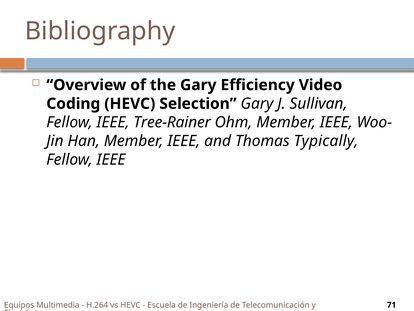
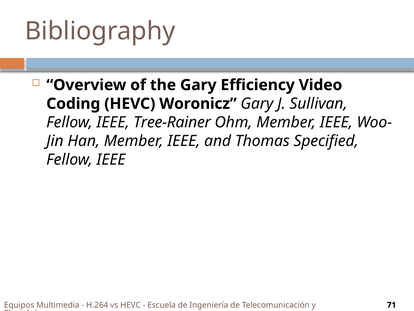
Selection: Selection -> Woronicz
Typically: Typically -> Specified
